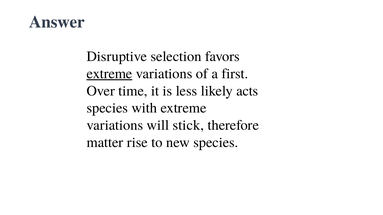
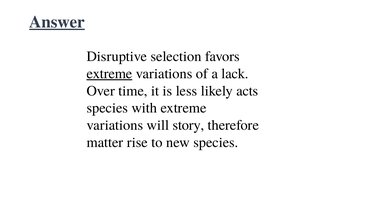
Answer underline: none -> present
first: first -> lack
stick: stick -> story
